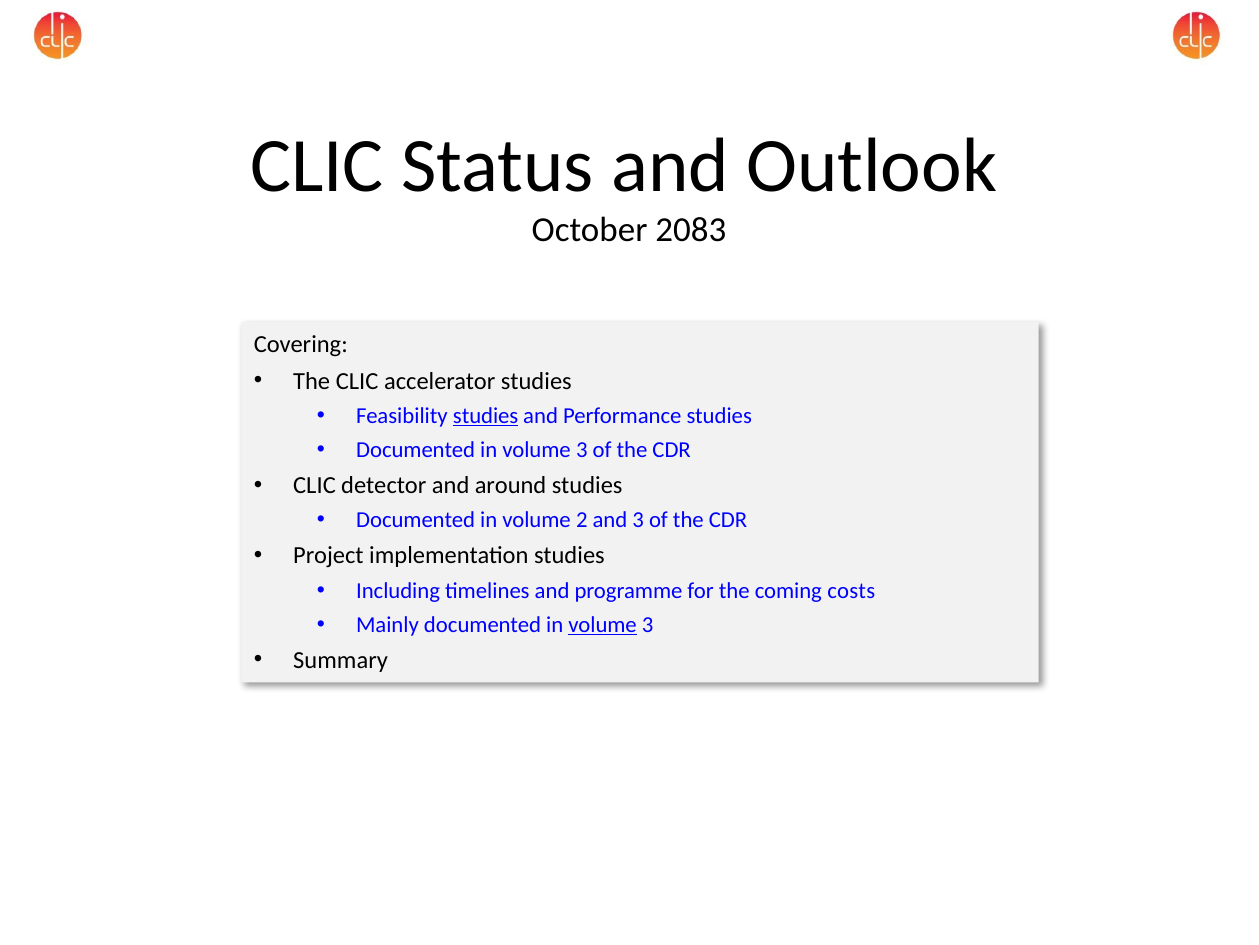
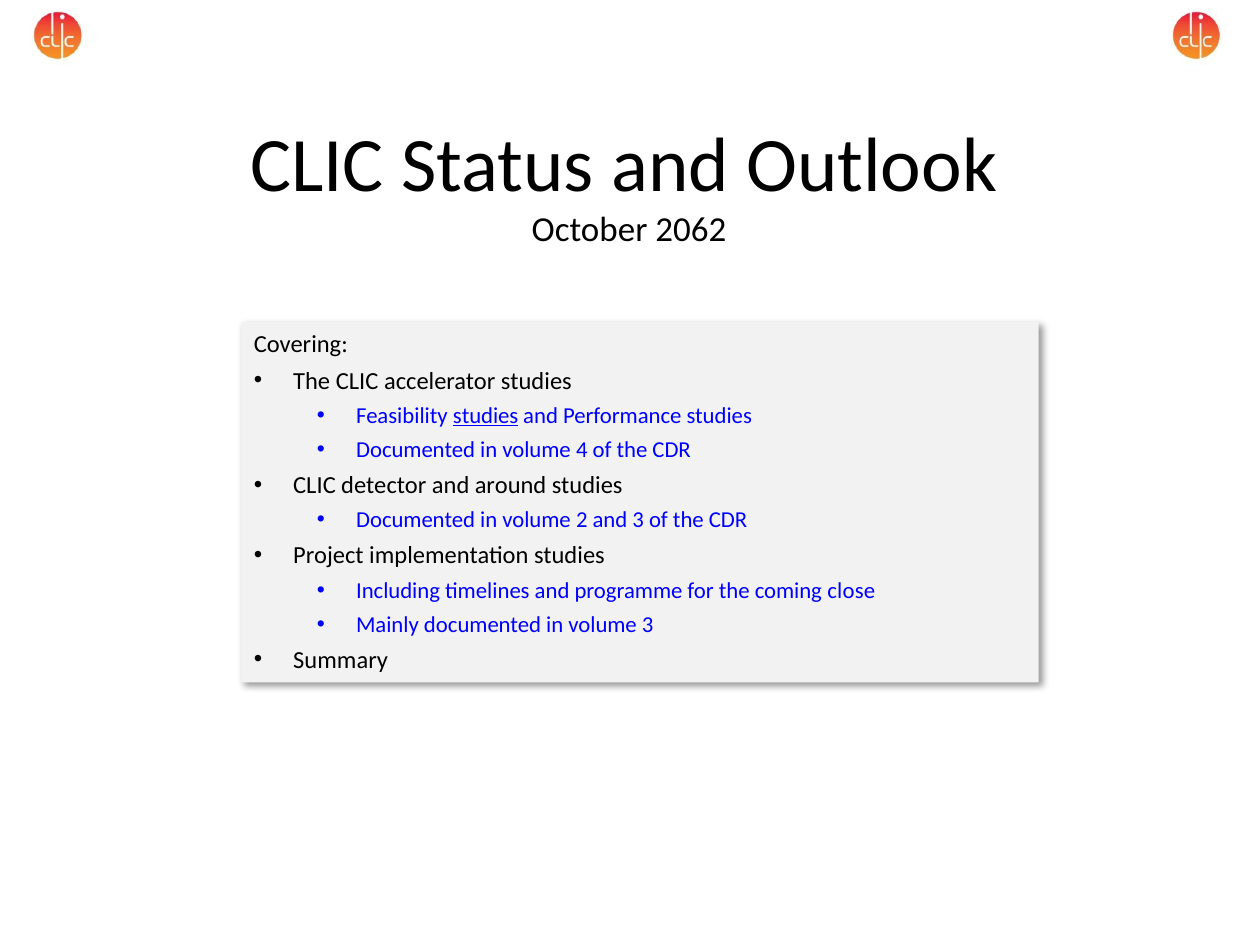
2083: 2083 -> 2062
3 at (582, 450): 3 -> 4
costs: costs -> close
volume at (603, 624) underline: present -> none
